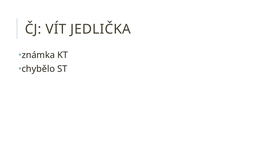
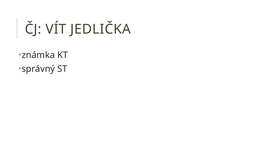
chybělo: chybělo -> správný
